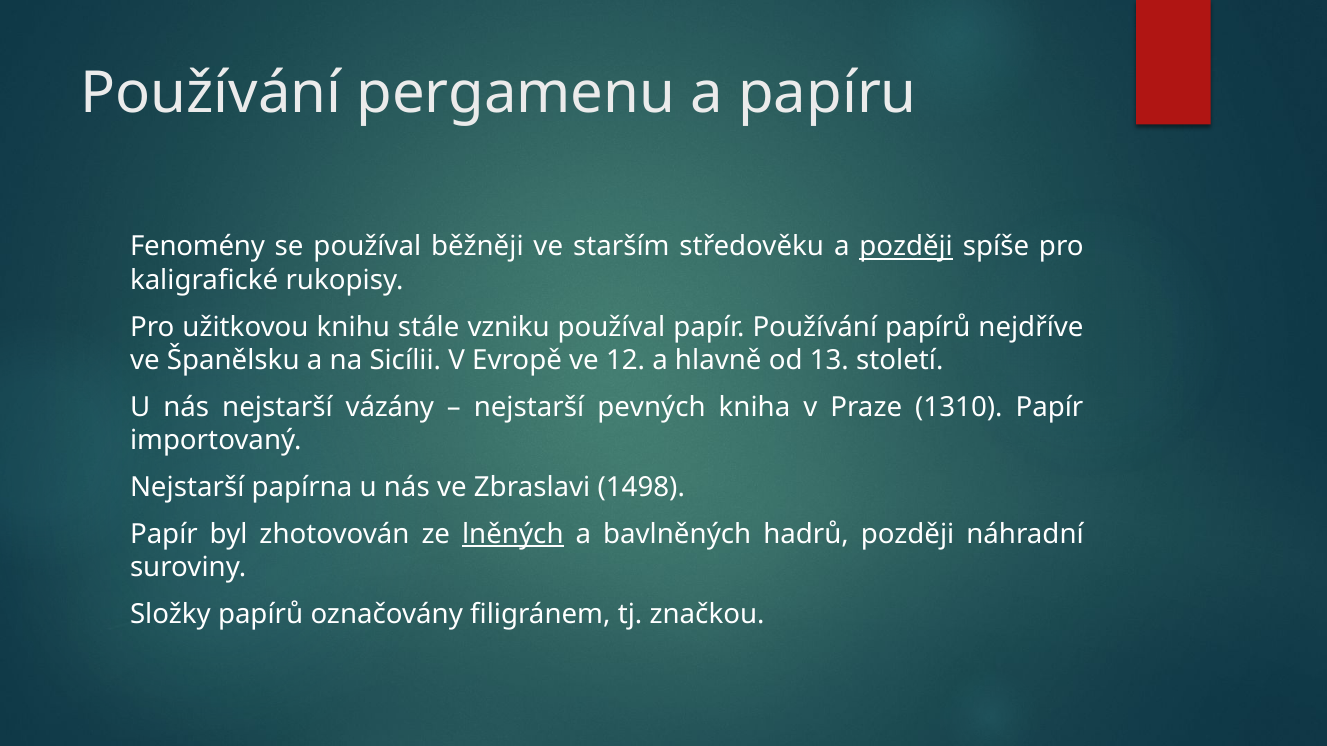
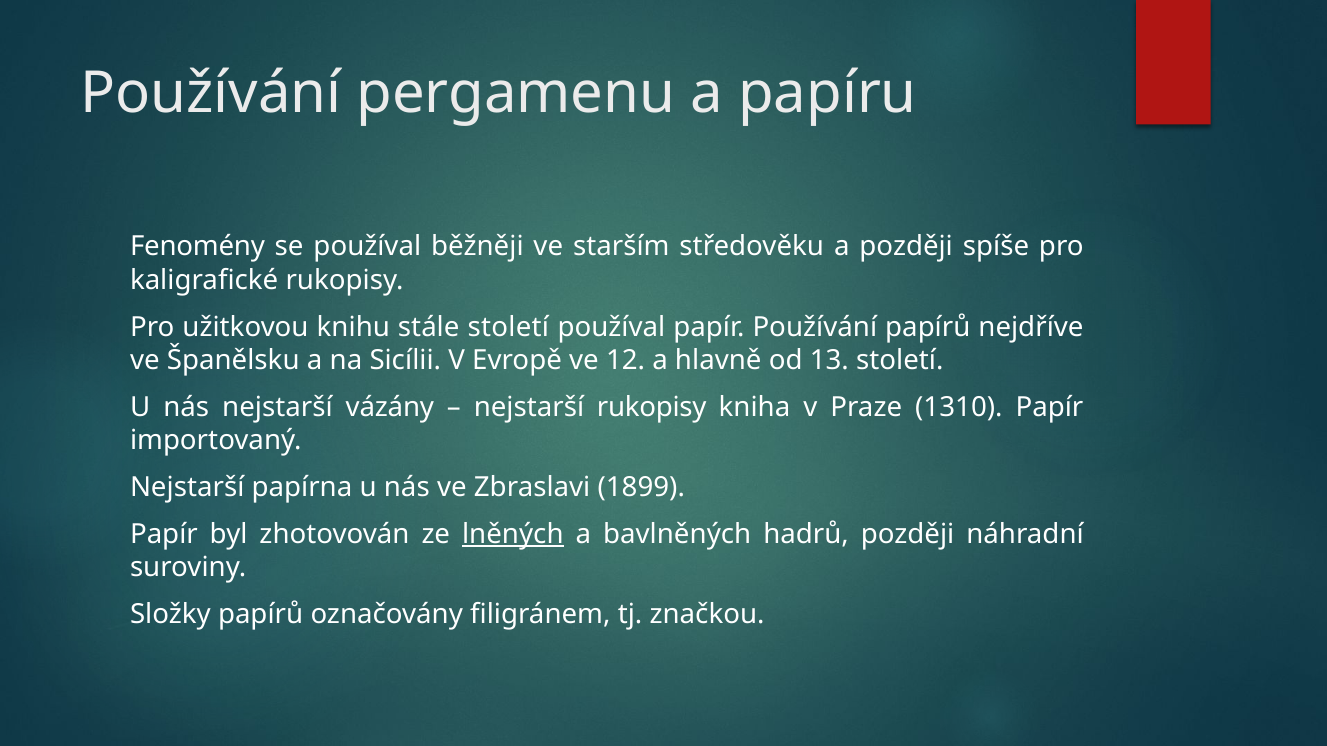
později at (906, 247) underline: present -> none
stále vzniku: vzniku -> století
nejstarší pevných: pevných -> rukopisy
1498: 1498 -> 1899
